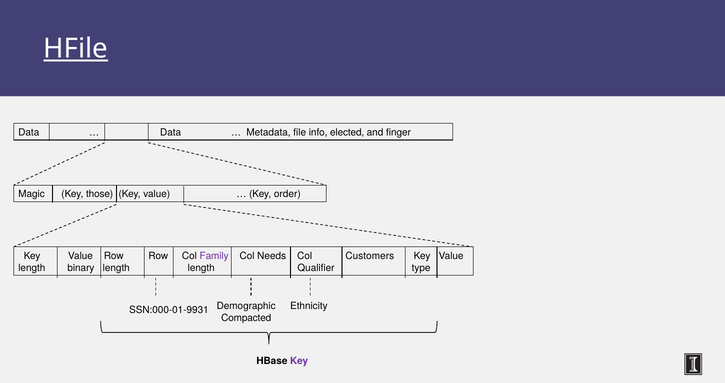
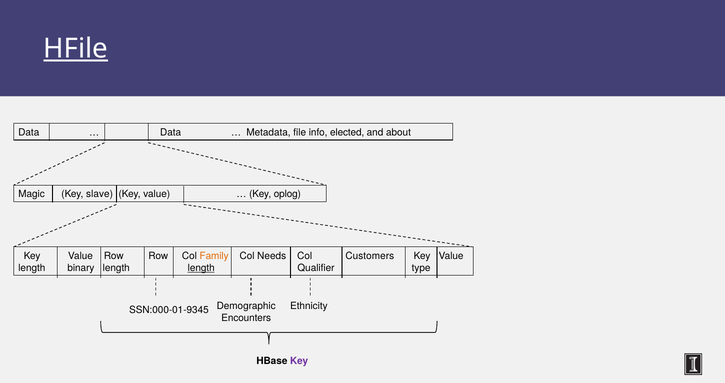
finger: finger -> about
those: those -> slave
order: order -> oplog
Family colour: purple -> orange
length at (201, 268) underline: none -> present
SSN:000-01-9931: SSN:000-01-9931 -> SSN:000-01-9345
Compacted: Compacted -> Encounters
